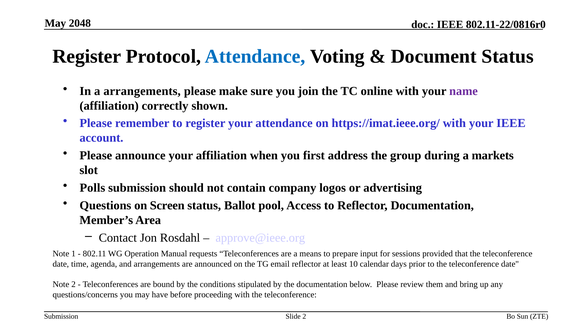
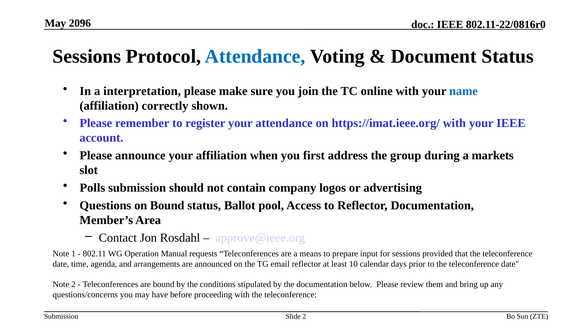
2048: 2048 -> 2096
Register at (87, 56): Register -> Sessions
a arrangements: arrangements -> interpretation
name colour: purple -> blue
on Screen: Screen -> Bound
